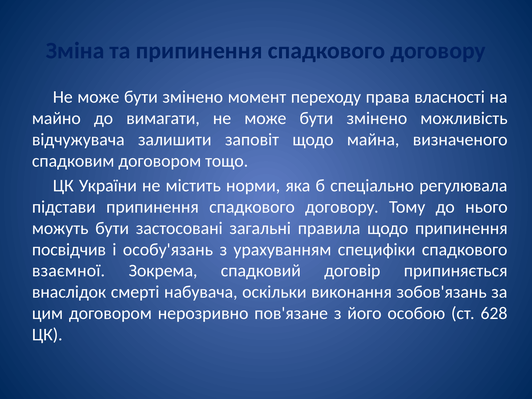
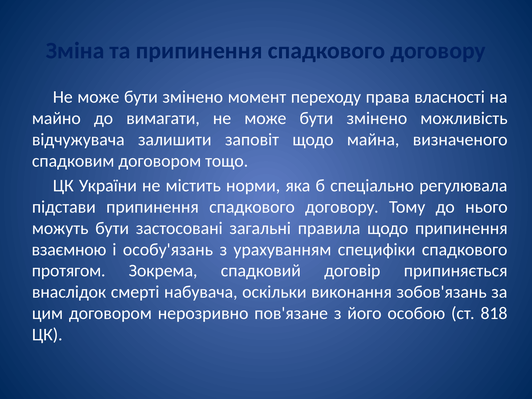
посвідчив: посвідчив -> взаємною
взаємної: взаємної -> протягом
628: 628 -> 818
